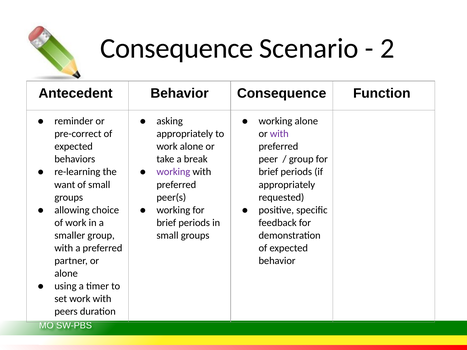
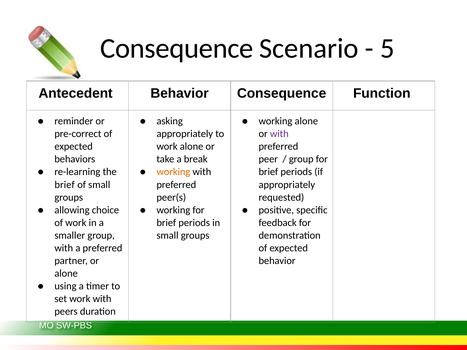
2: 2 -> 5
working at (173, 172) colour: purple -> orange
want at (65, 185): want -> brief
